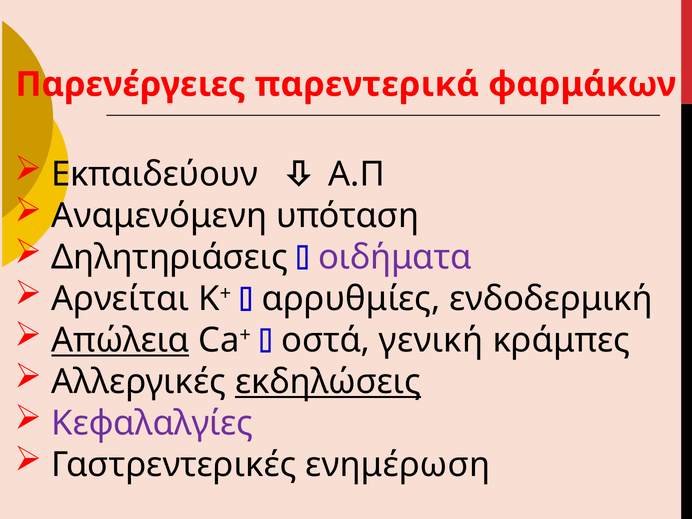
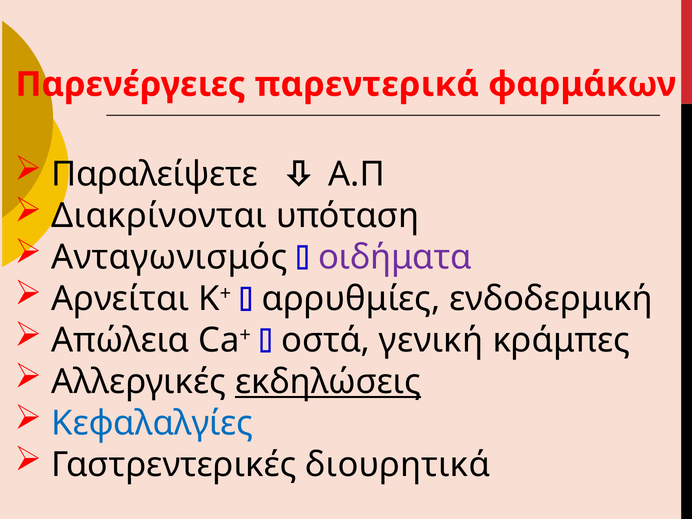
Εκπαιδεύουν: Εκπαιδεύουν -> Παραλείψετε
Αναμενόμενη: Αναμενόμενη -> Διακρίνονται
Δηλητηριάσεις: Δηλητηριάσεις -> Ανταγωνισμός
Απώλεια underline: present -> none
Κεφαλαλγίες colour: purple -> blue
ενημέρωση: ενημέρωση -> διουρητικά
